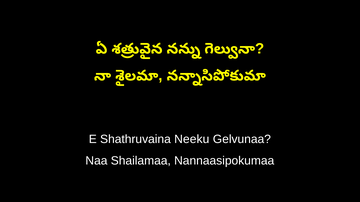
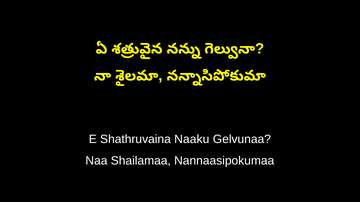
Neeku: Neeku -> Naaku
